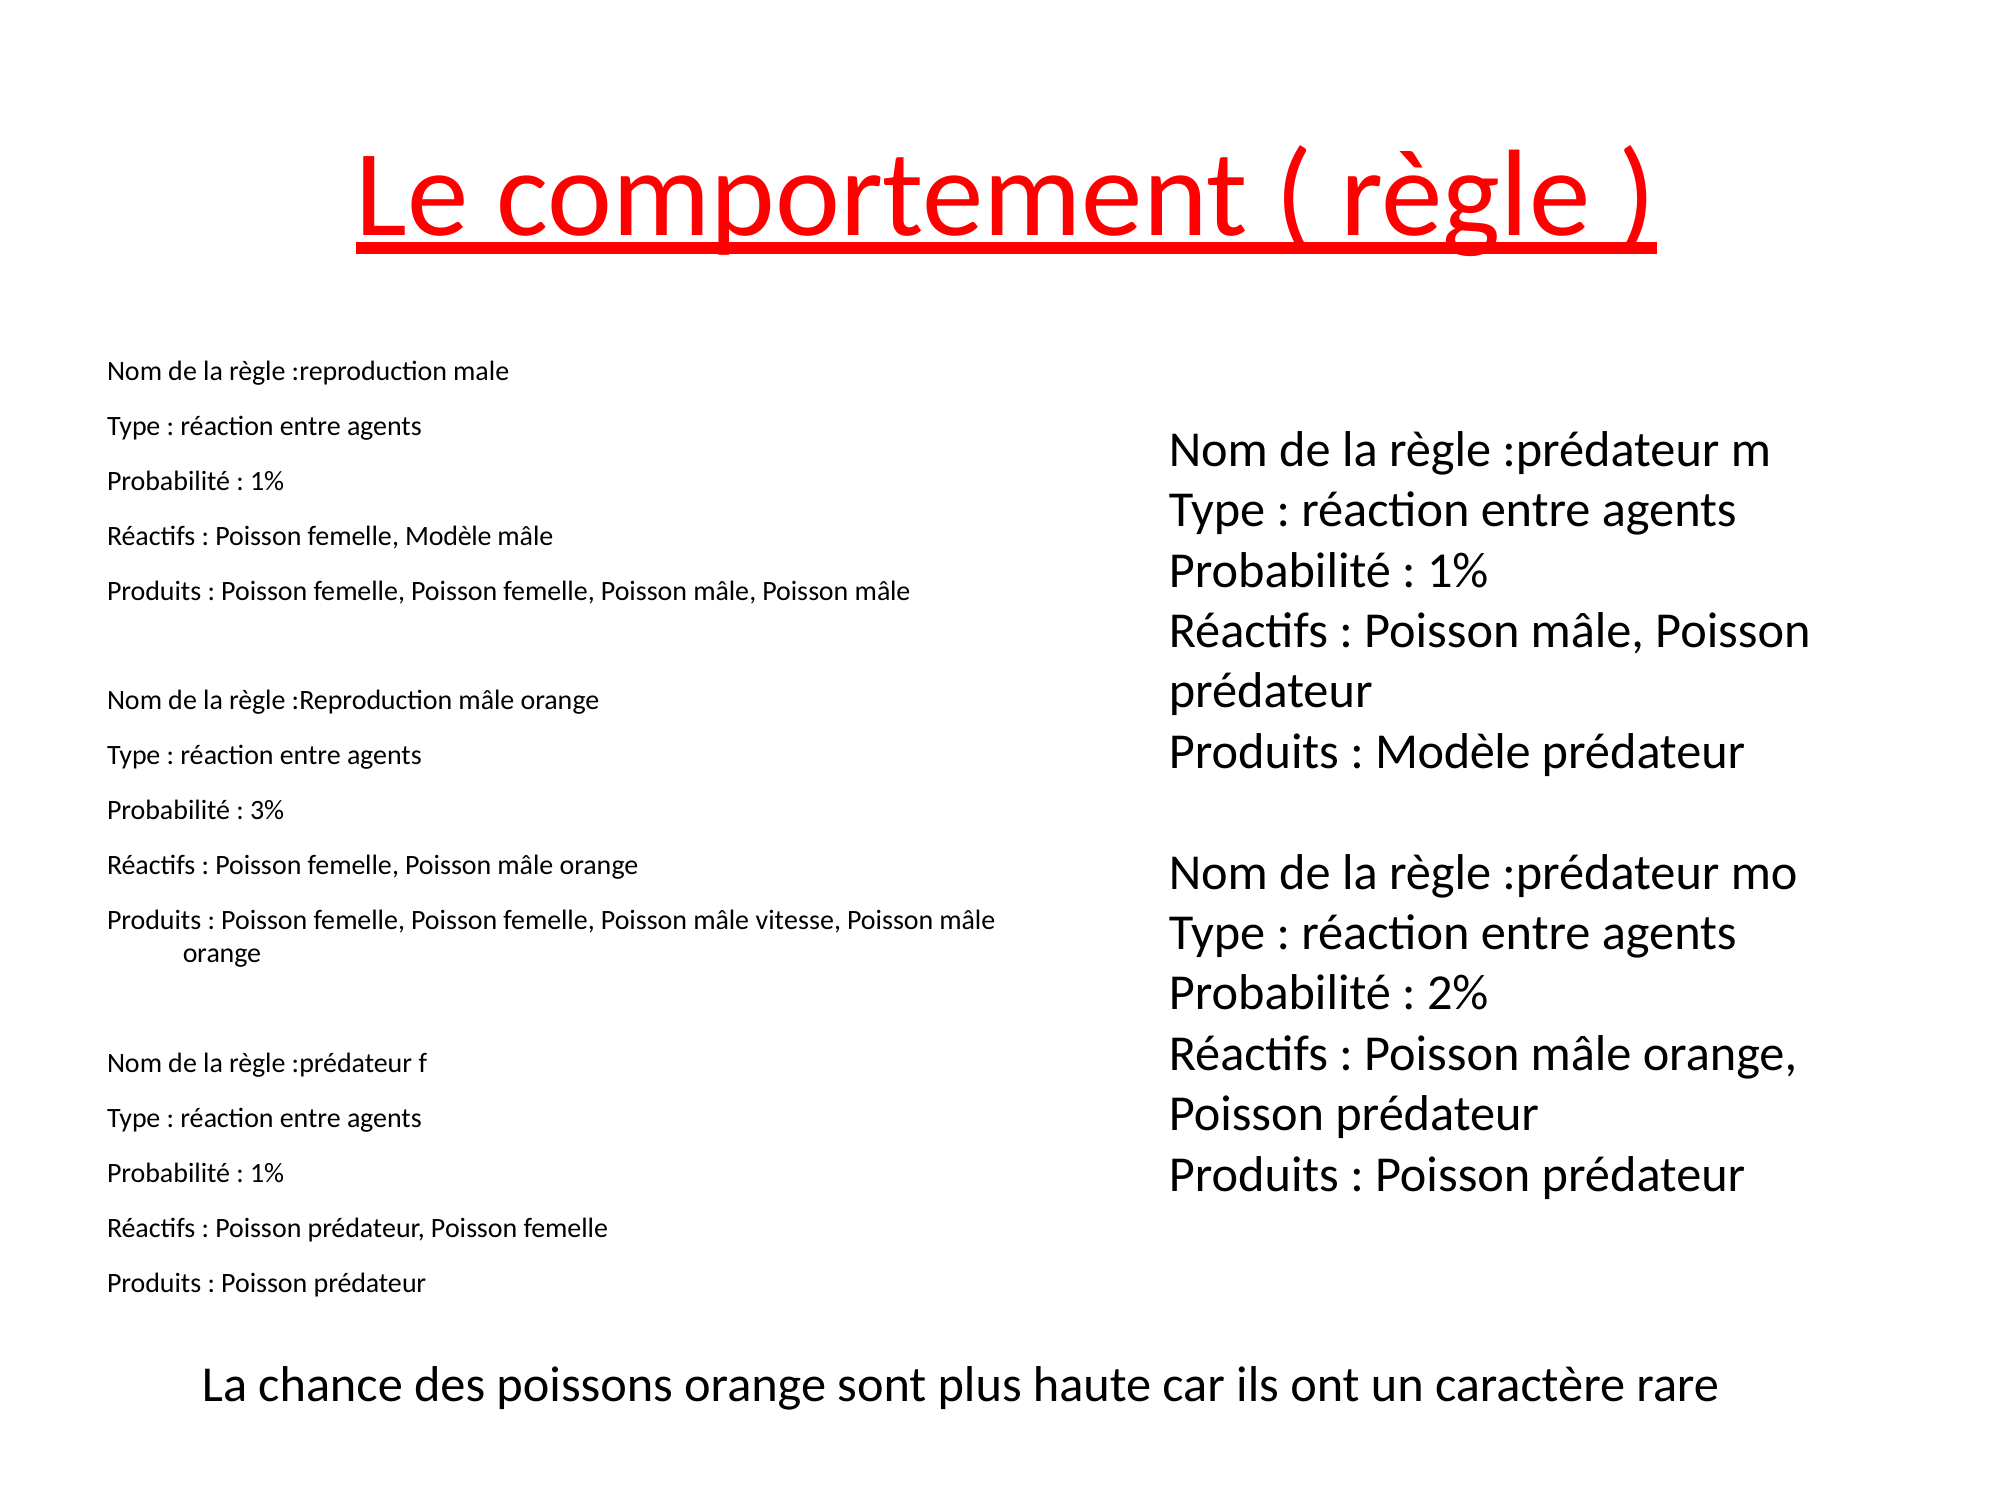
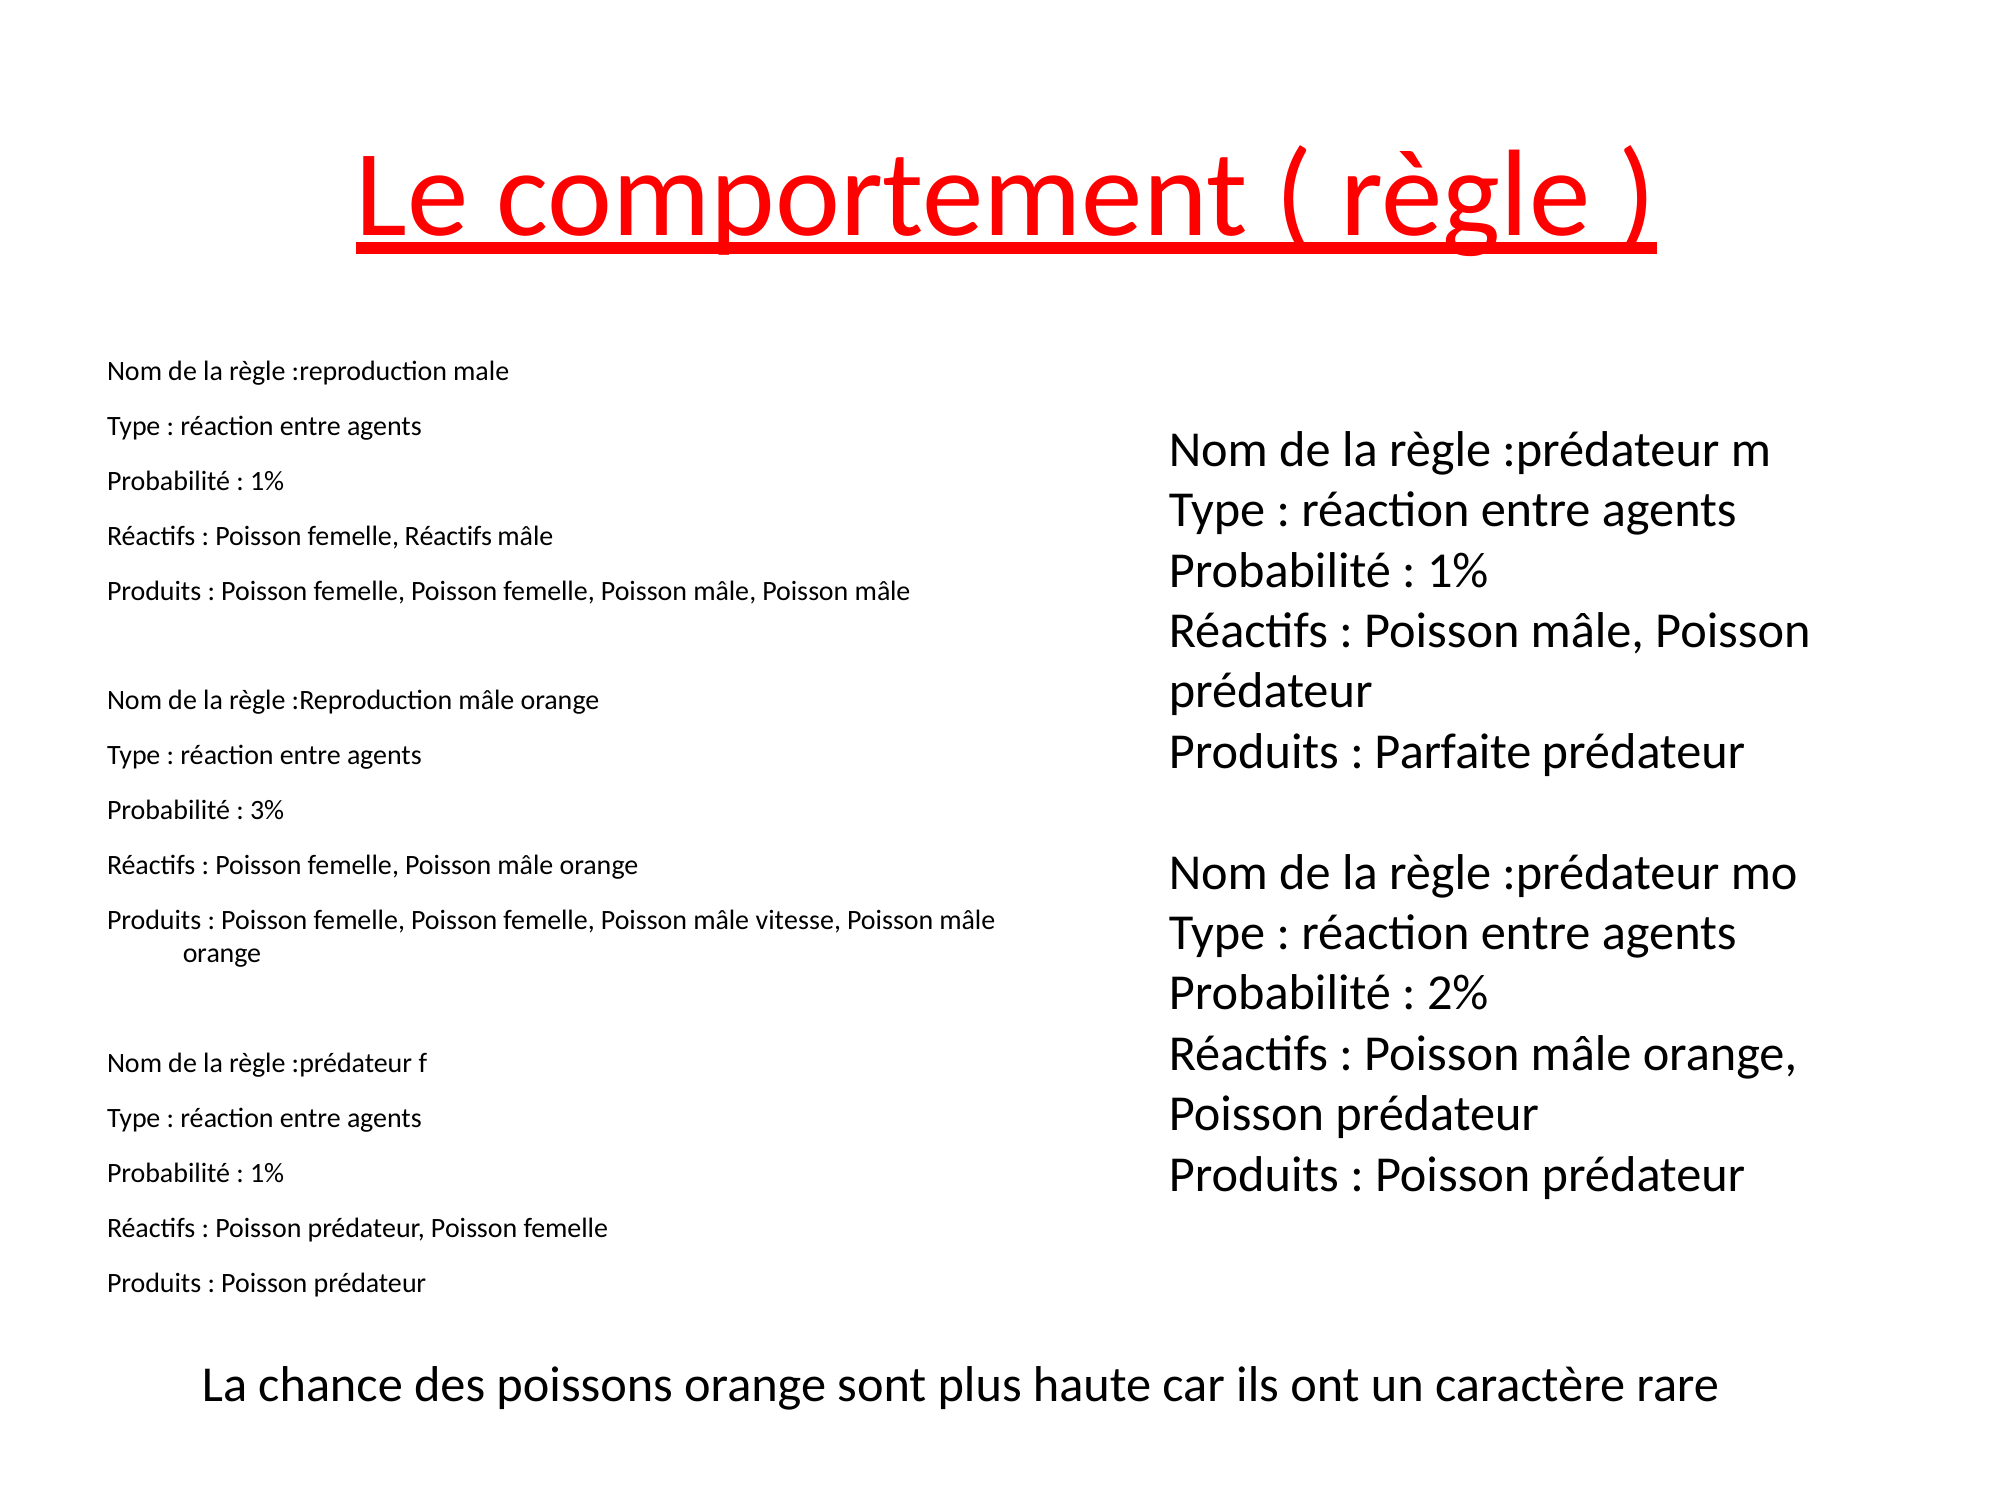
femelle Modèle: Modèle -> Réactifs
Modèle at (1453, 752): Modèle -> Parfaite
